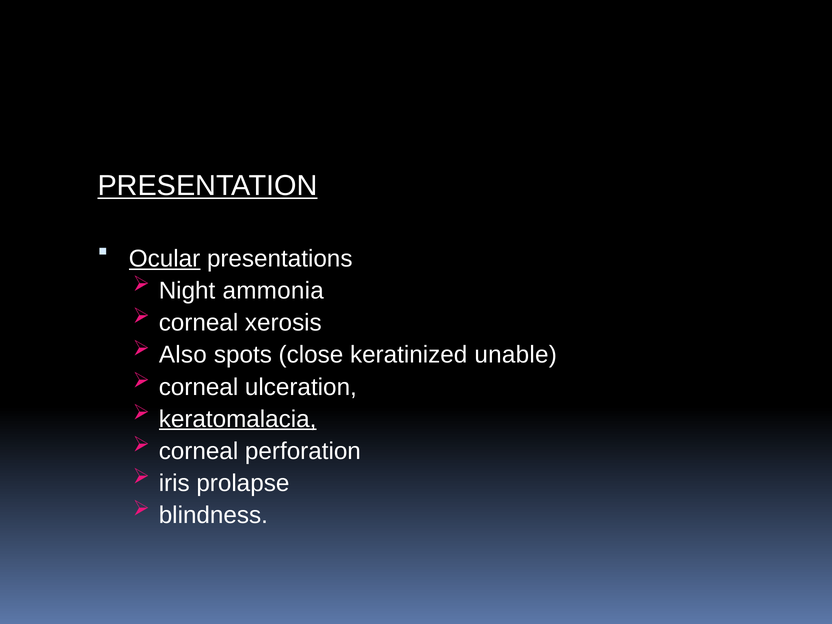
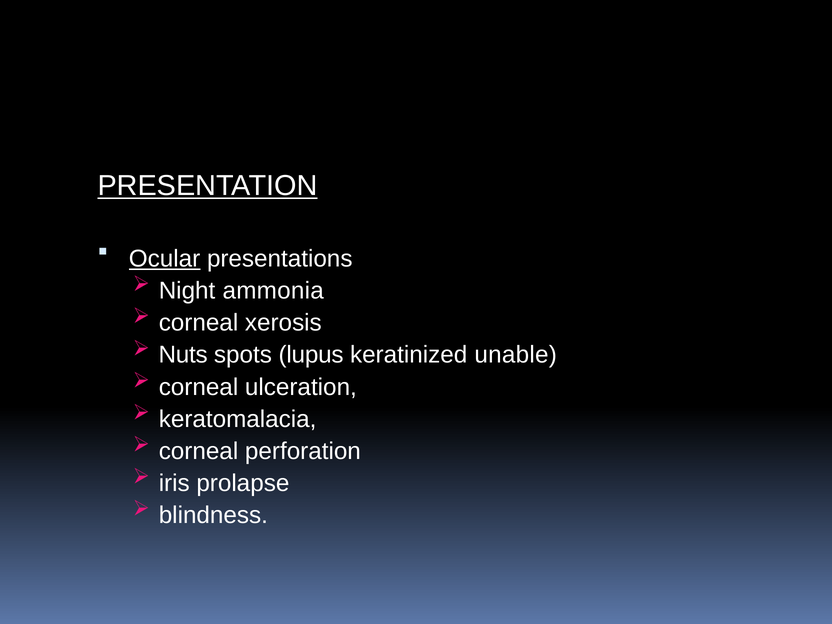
Also: Also -> Nuts
close: close -> lupus
keratomalacia underline: present -> none
